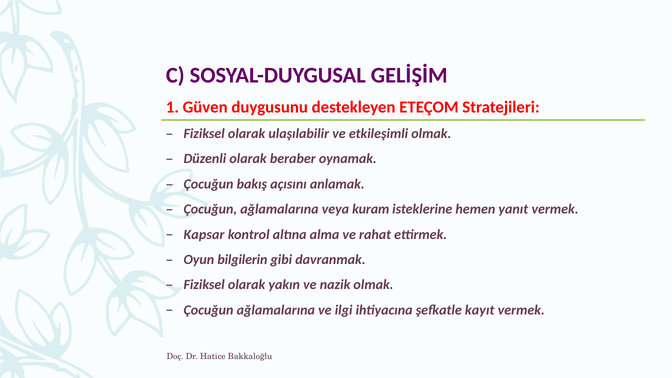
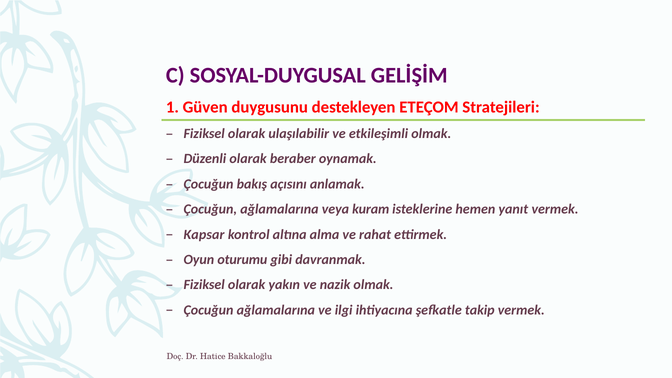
bilgilerin: bilgilerin -> oturumu
kayıt: kayıt -> takip
